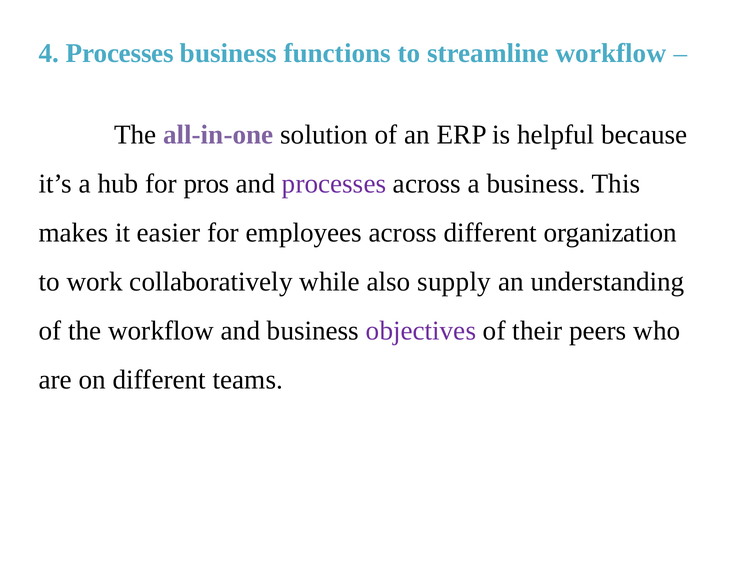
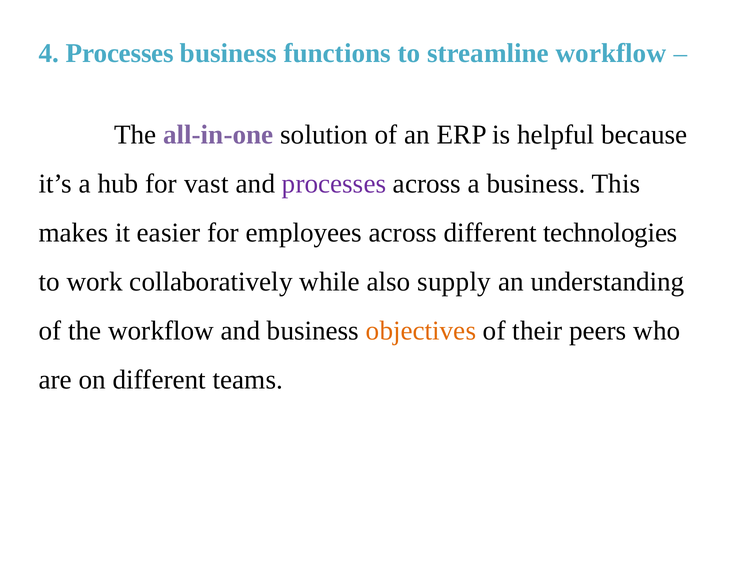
pros: pros -> vast
organization: organization -> technologies
objectives colour: purple -> orange
